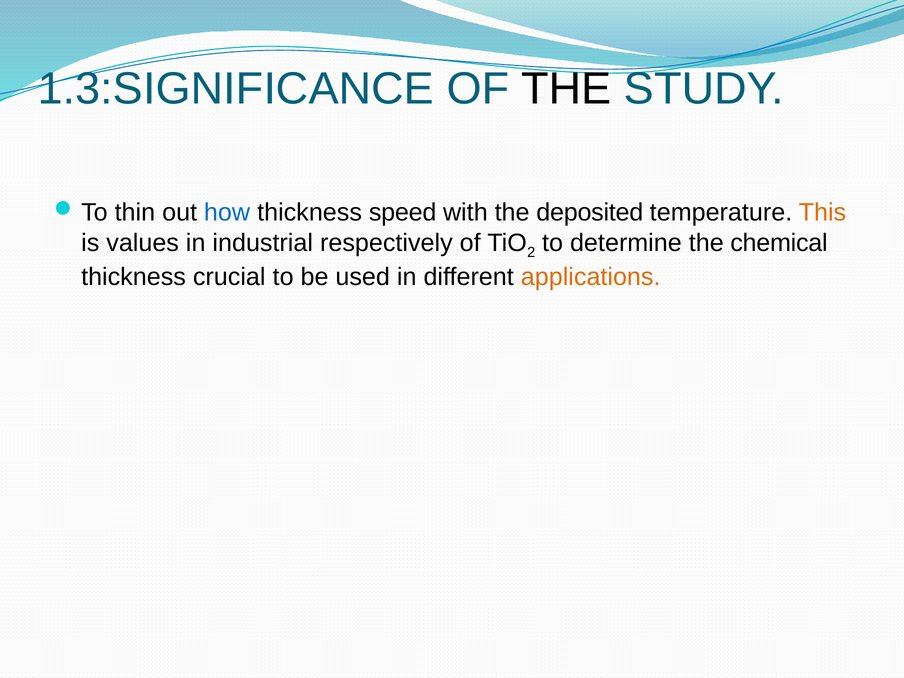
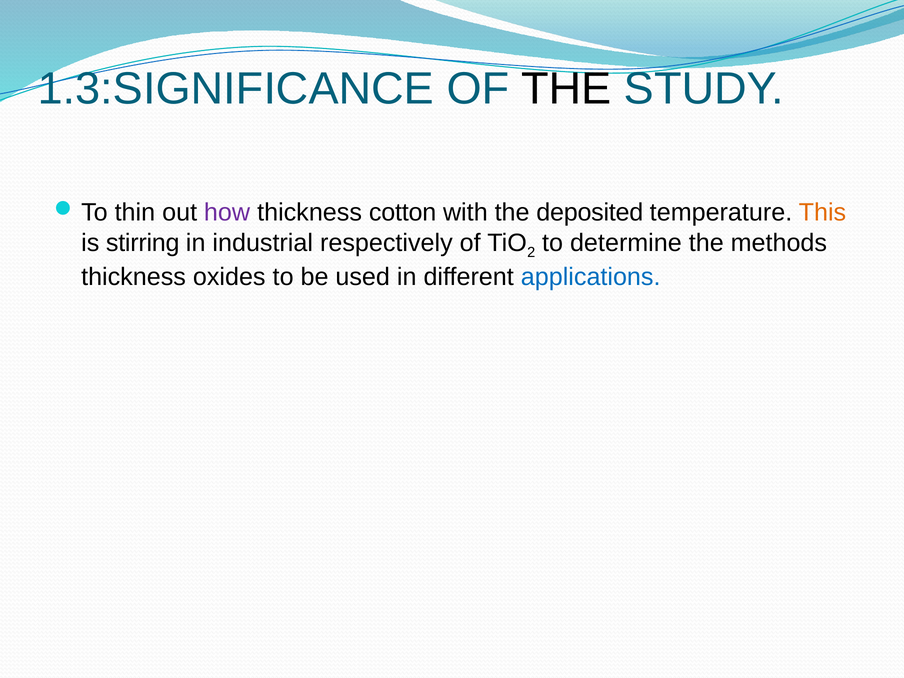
how colour: blue -> purple
speed: speed -> cotton
values: values -> stirring
chemical: chemical -> methods
crucial: crucial -> oxides
applications colour: orange -> blue
